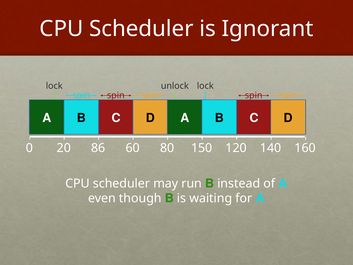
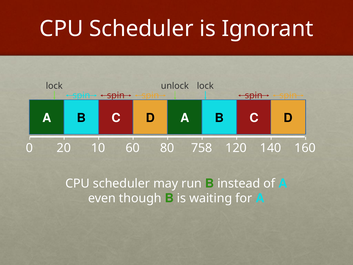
86: 86 -> 10
150: 150 -> 758
